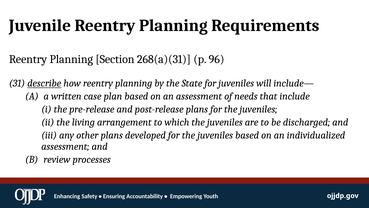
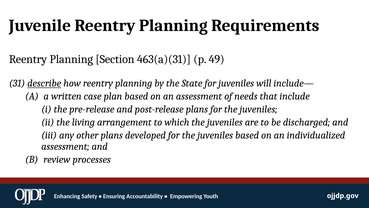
268(a)(31: 268(a)(31 -> 463(a)(31
96: 96 -> 49
